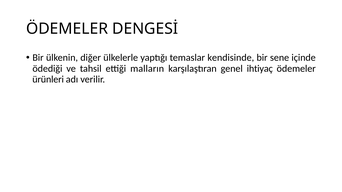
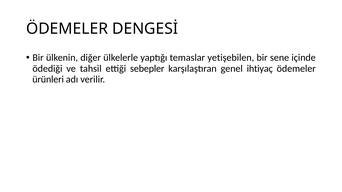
kendisinde: kendisinde -> yetişebilen
malların: malların -> sebepler
